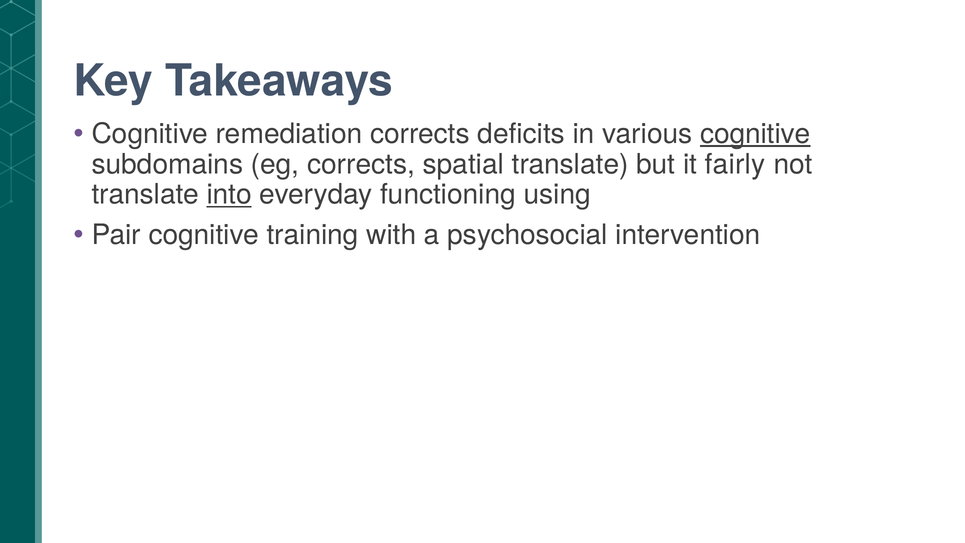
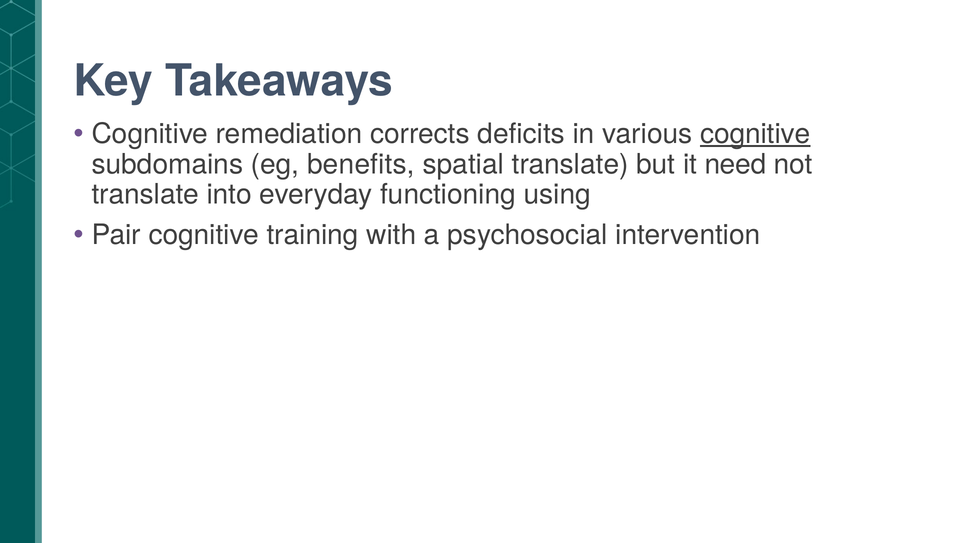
eg corrects: corrects -> benefits
fairly: fairly -> need
into underline: present -> none
